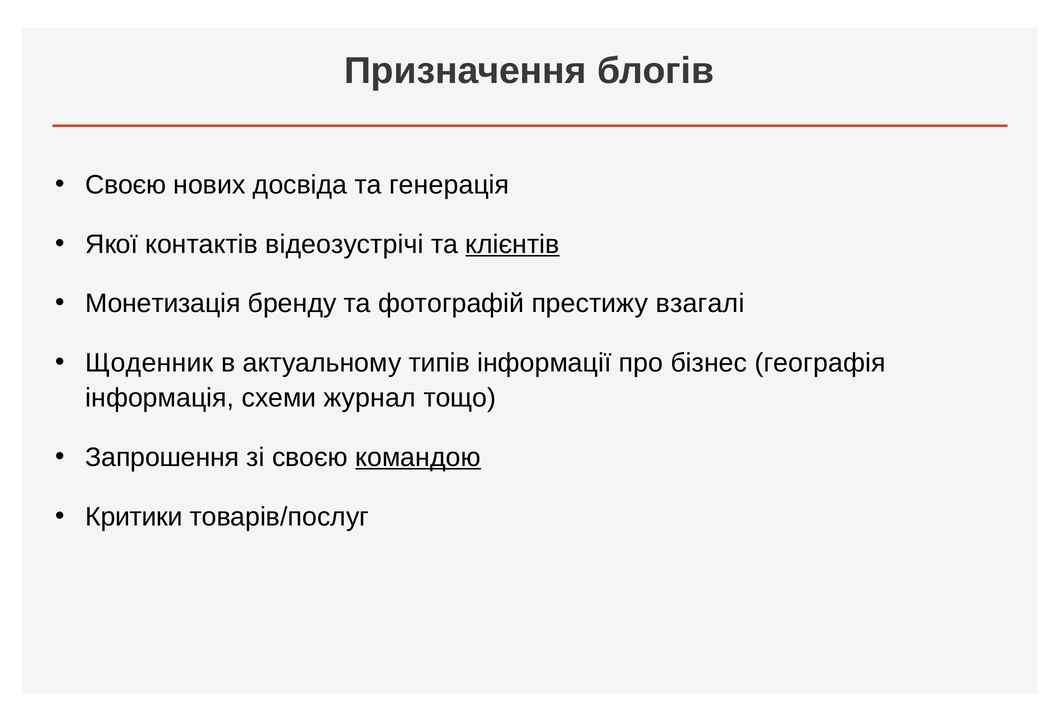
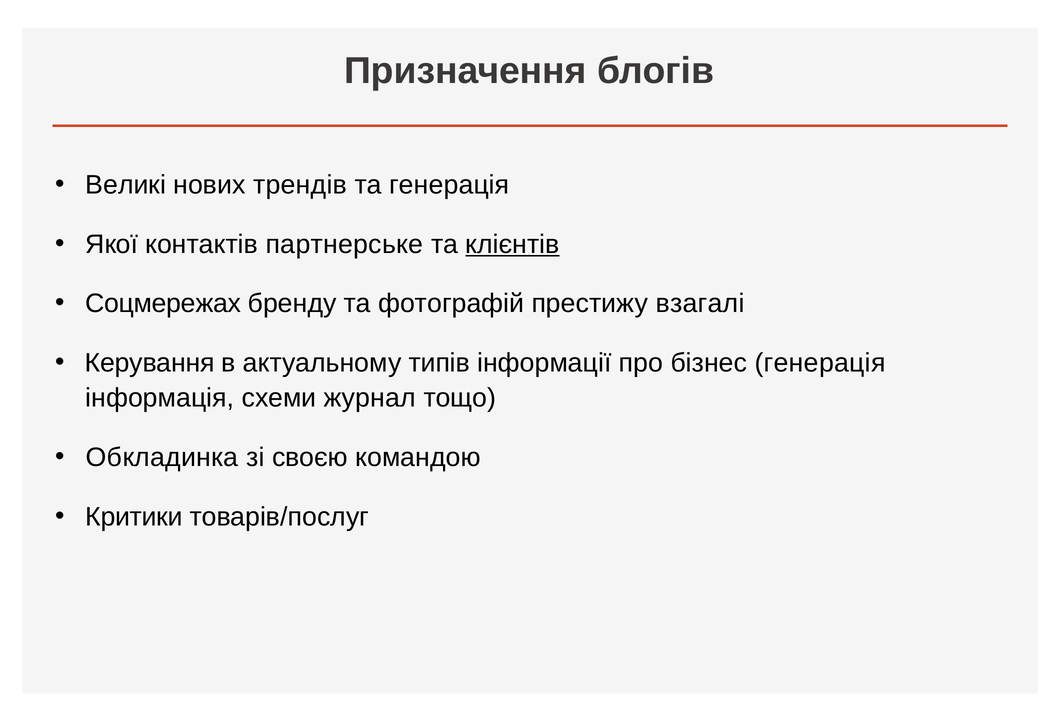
Своєю at (126, 185): Своєю -> Великі
досвіда: досвіда -> трендів
відеозустрічі: відеозустрічі -> партнерське
Монетизація: Монетизація -> Соцмережах
Щоденник: Щоденник -> Керування
бізнес географія: географія -> генерація
Запрошення: Запрошення -> Обкладинка
командою underline: present -> none
